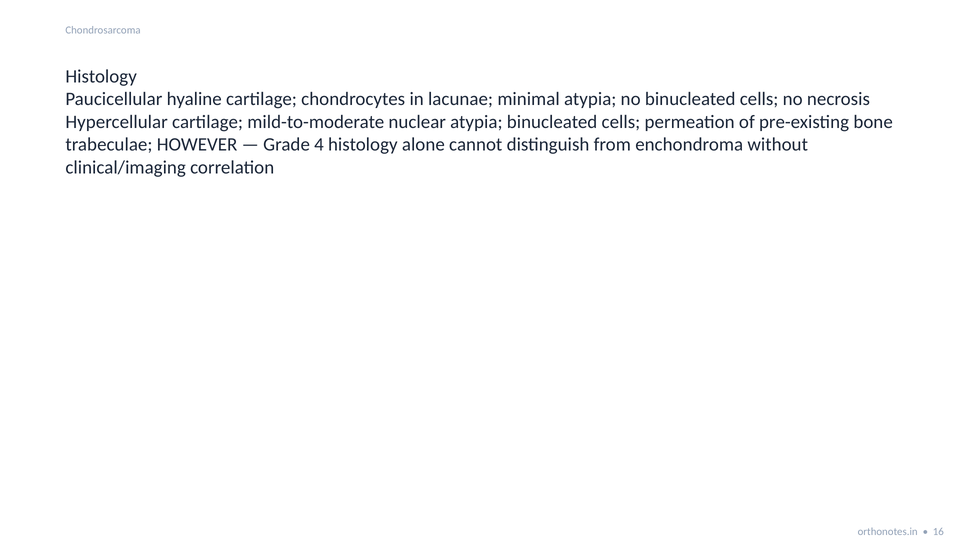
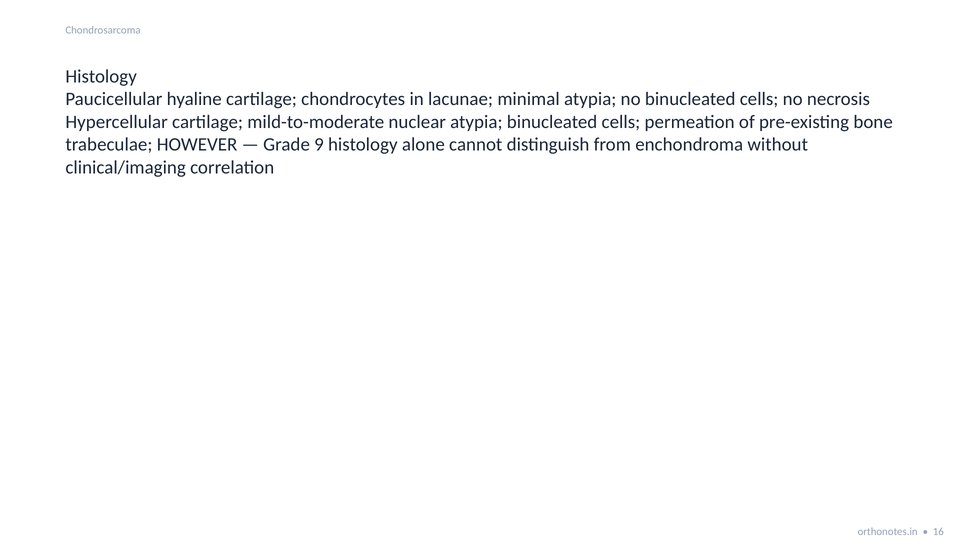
4: 4 -> 9
